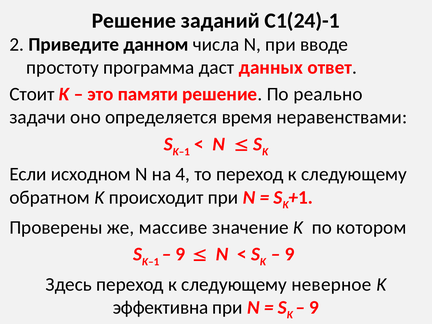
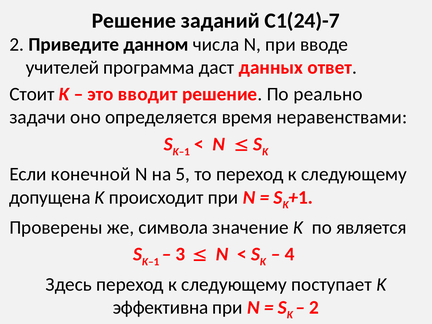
С1(24)-1: С1(24)-1 -> С1(24)-7
простоту: простоту -> учителей
памяти: памяти -> вводит
исходном: исходном -> конечной
4: 4 -> 5
обратном: обратном -> допущена
массиве: массиве -> символа
котором: котором -> является
9 at (180, 254): 9 -> 3
9 at (290, 254): 9 -> 4
неверное: неверное -> поступает
9 at (314, 307): 9 -> 2
